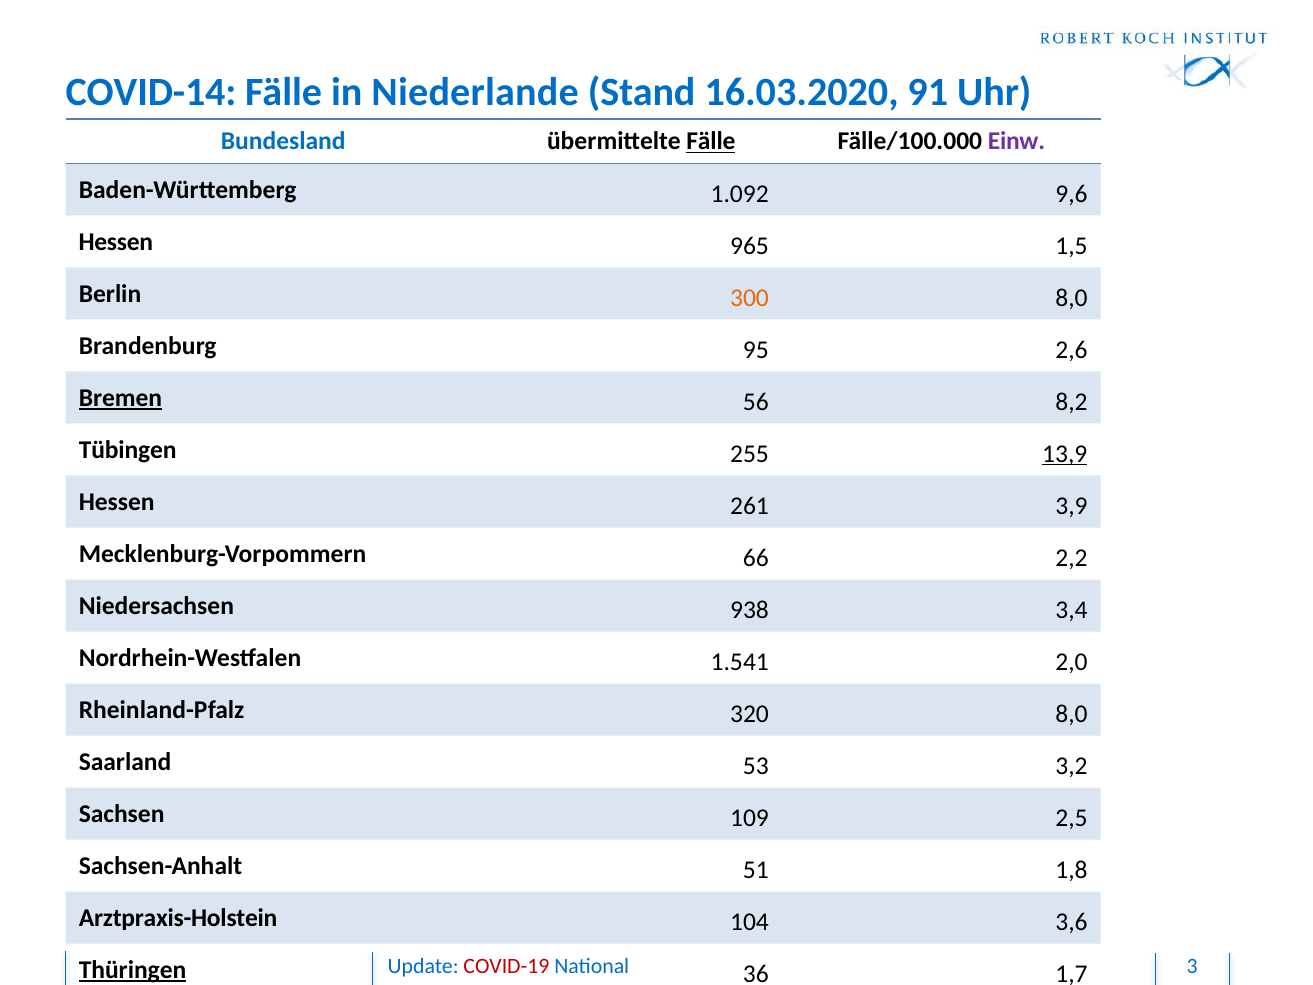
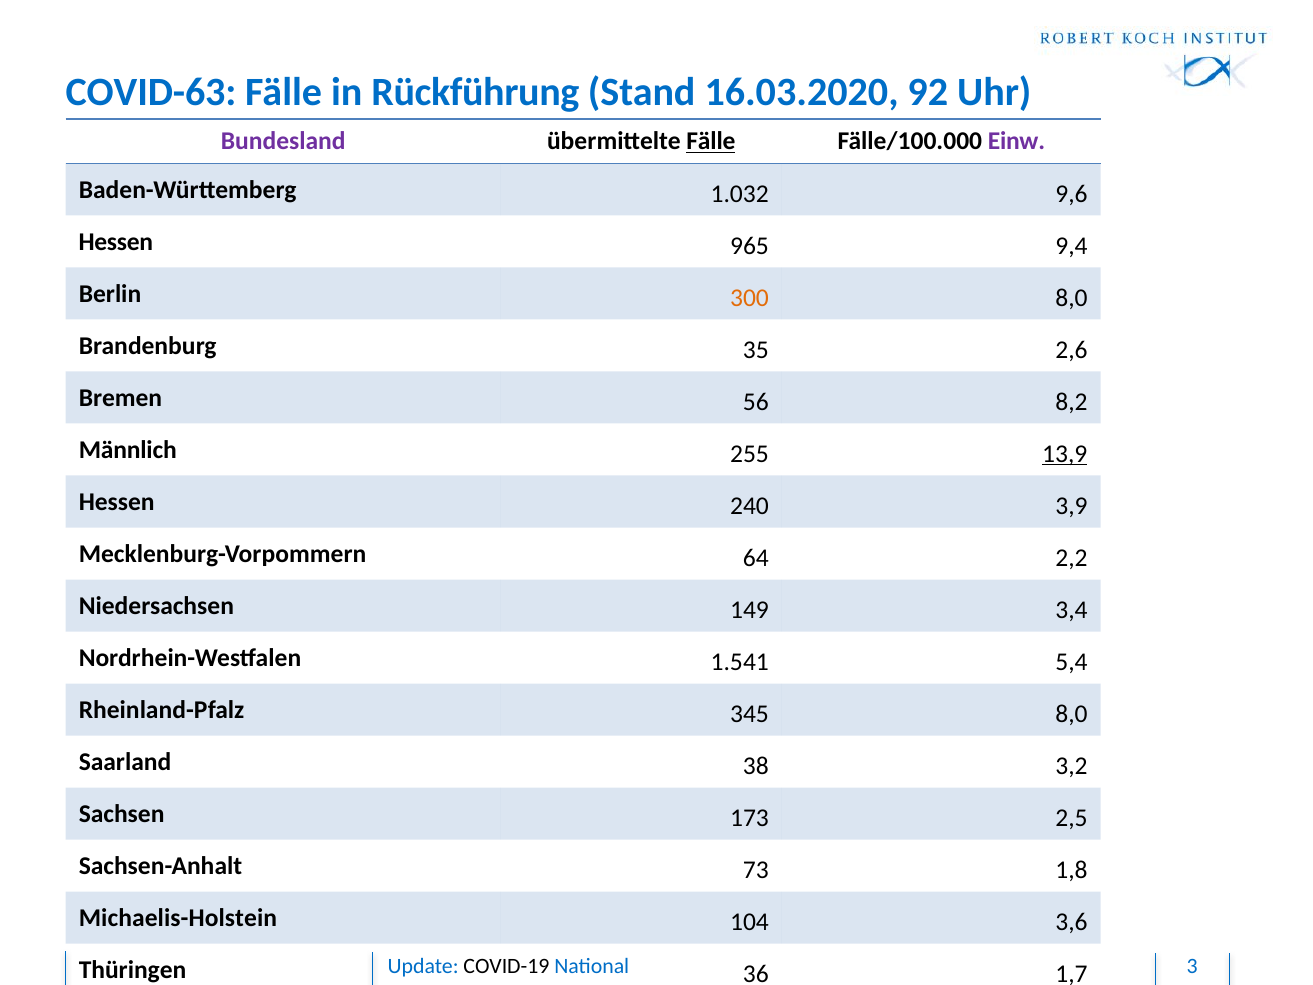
COVID-14: COVID-14 -> COVID-63
Niederlande: Niederlande -> Rückführung
91: 91 -> 92
Bundesland colour: blue -> purple
1.092: 1.092 -> 1.032
1,5: 1,5 -> 9,4
95: 95 -> 35
Bremen underline: present -> none
Tübingen: Tübingen -> Männlich
261: 261 -> 240
66: 66 -> 64
938: 938 -> 149
2,0: 2,0 -> 5,4
320: 320 -> 345
53: 53 -> 38
109: 109 -> 173
51: 51 -> 73
Arztpraxis-Holstein: Arztpraxis-Holstein -> Michaelis-Holstein
COVID-19 colour: red -> black
Thüringen underline: present -> none
